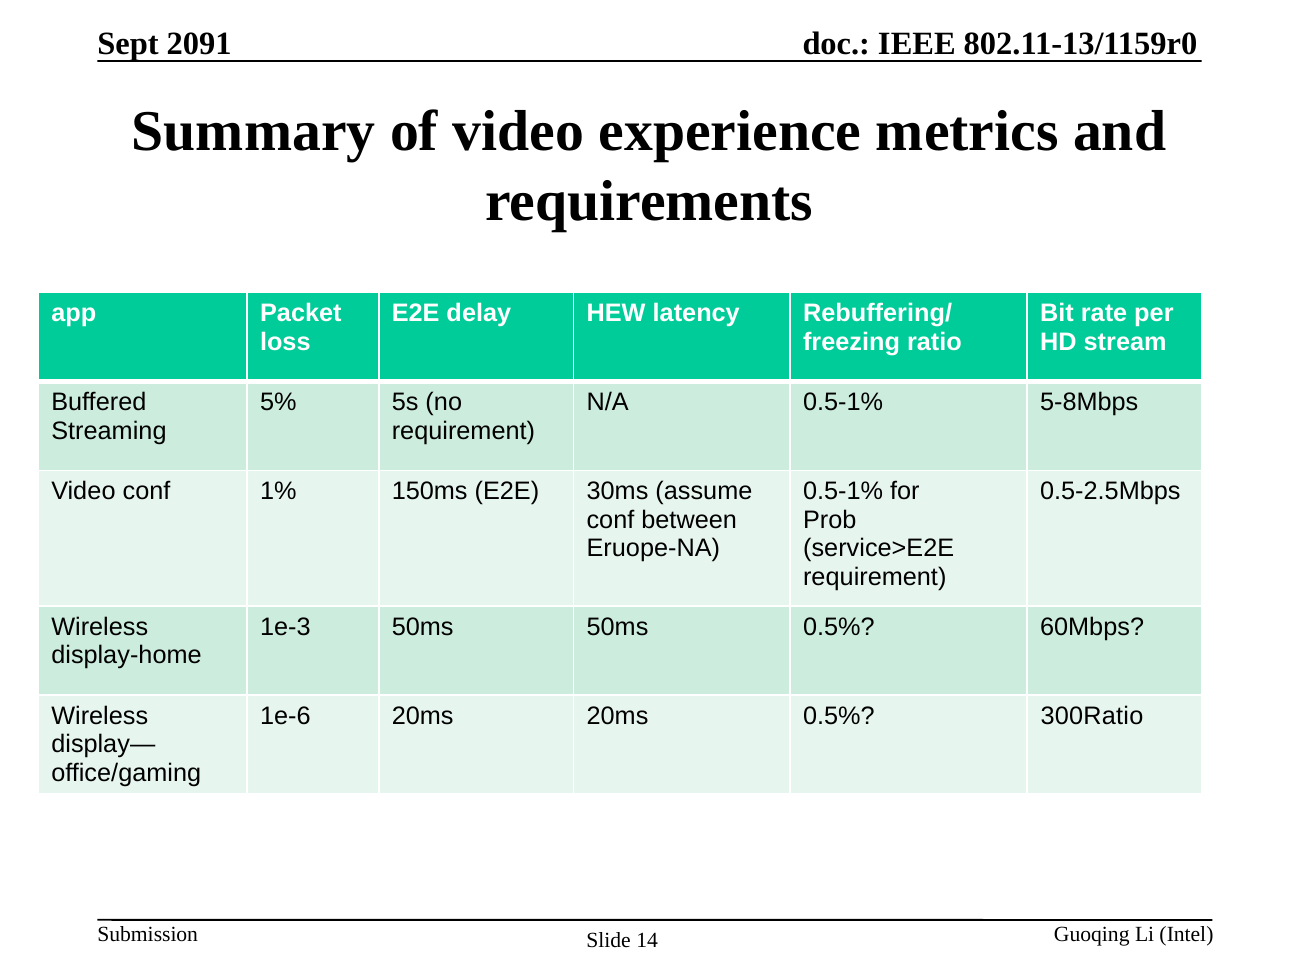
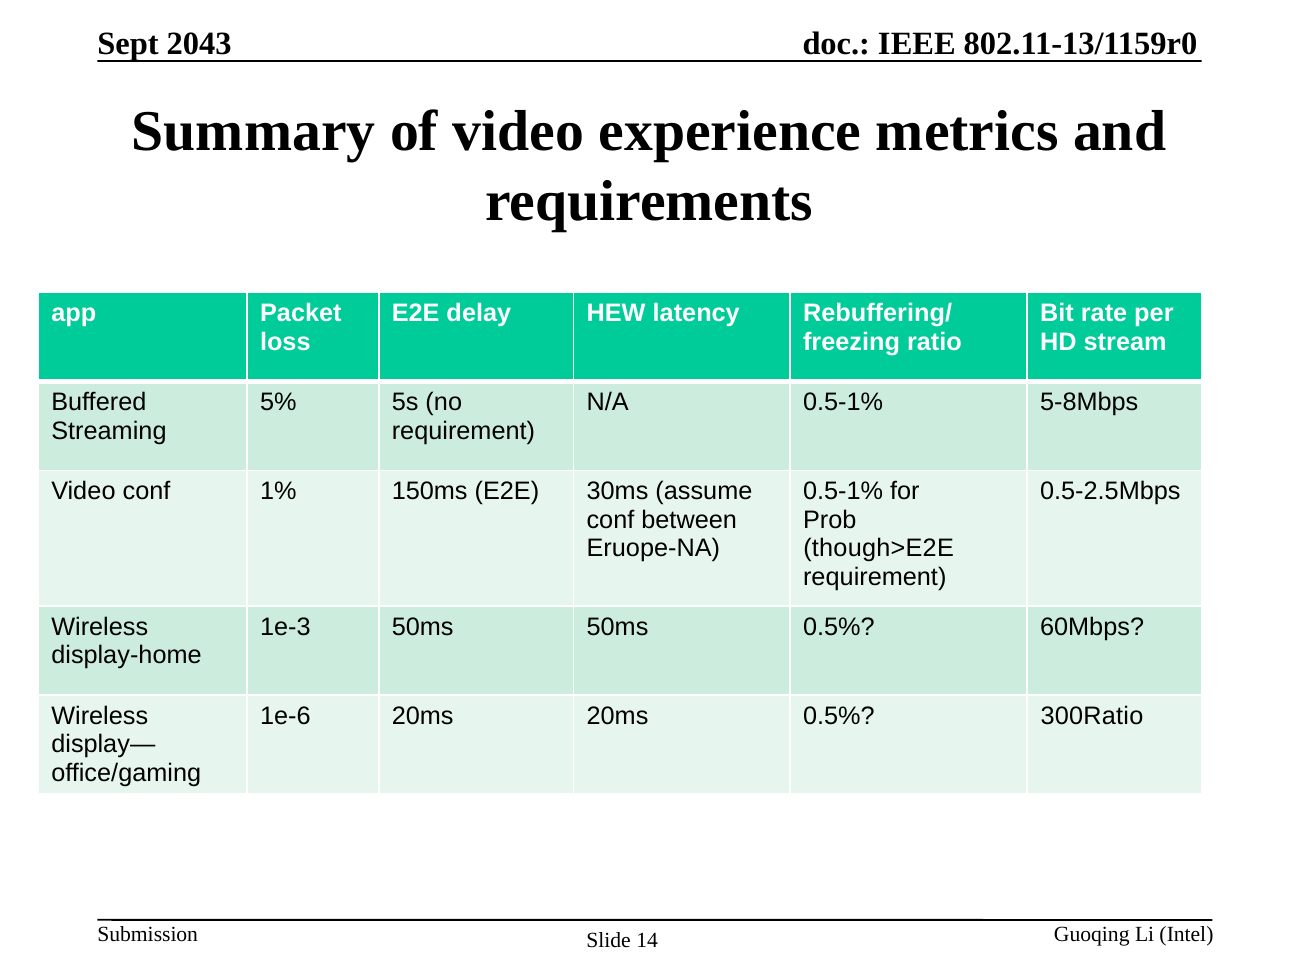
2091: 2091 -> 2043
service>E2E: service>E2E -> though>E2E
